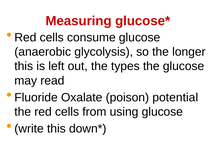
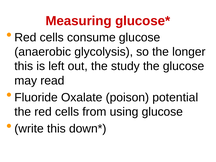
types: types -> study
